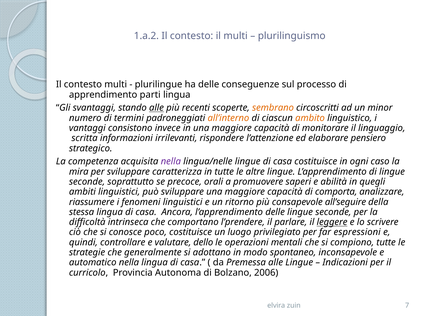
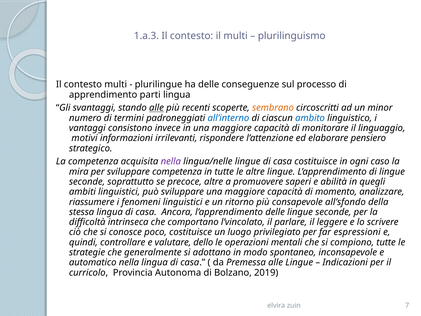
1.a.2: 1.a.2 -> 1.a.3
all’interno colour: orange -> blue
ambito colour: orange -> blue
scritta: scritta -> motivi
sviluppare caratterizza: caratterizza -> competenza
precoce orali: orali -> altre
comporta: comporta -> momento
all’seguire: all’seguire -> all’sfondo
l’prendere: l’prendere -> l’vincolato
leggere underline: present -> none
2006: 2006 -> 2019
